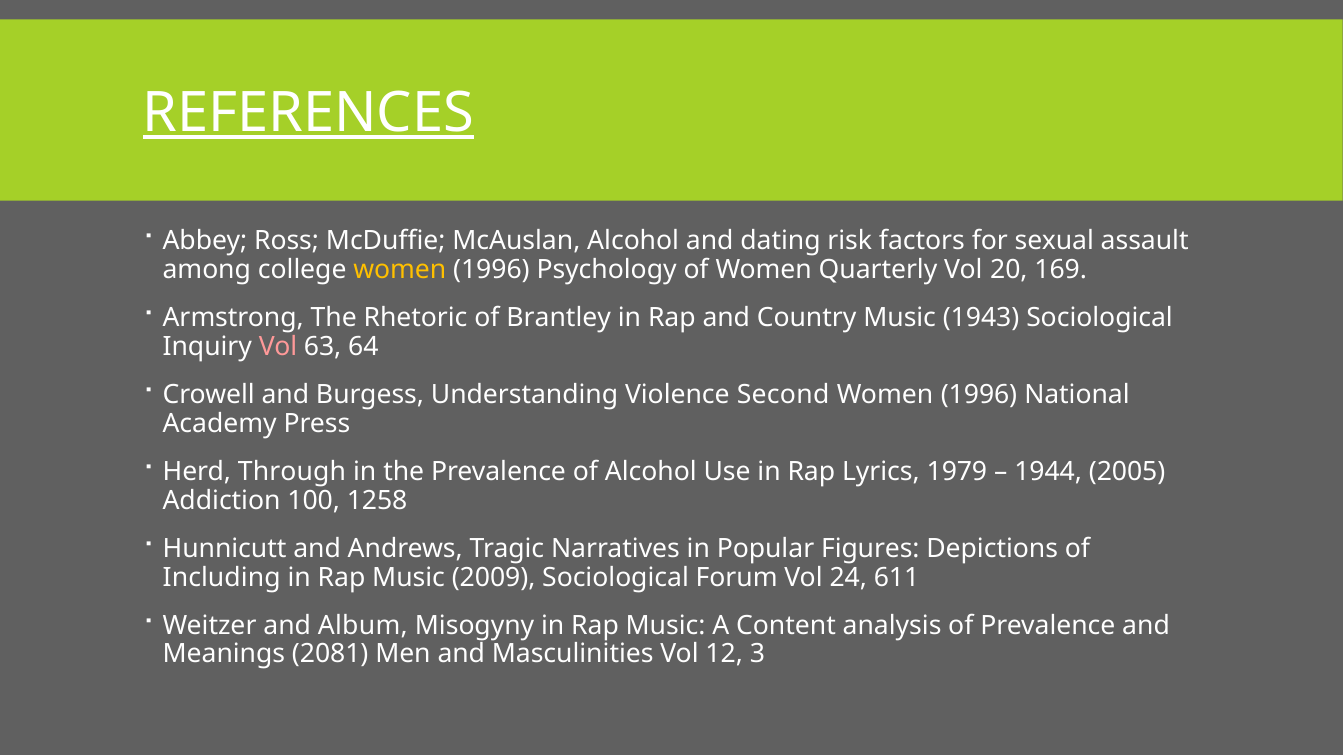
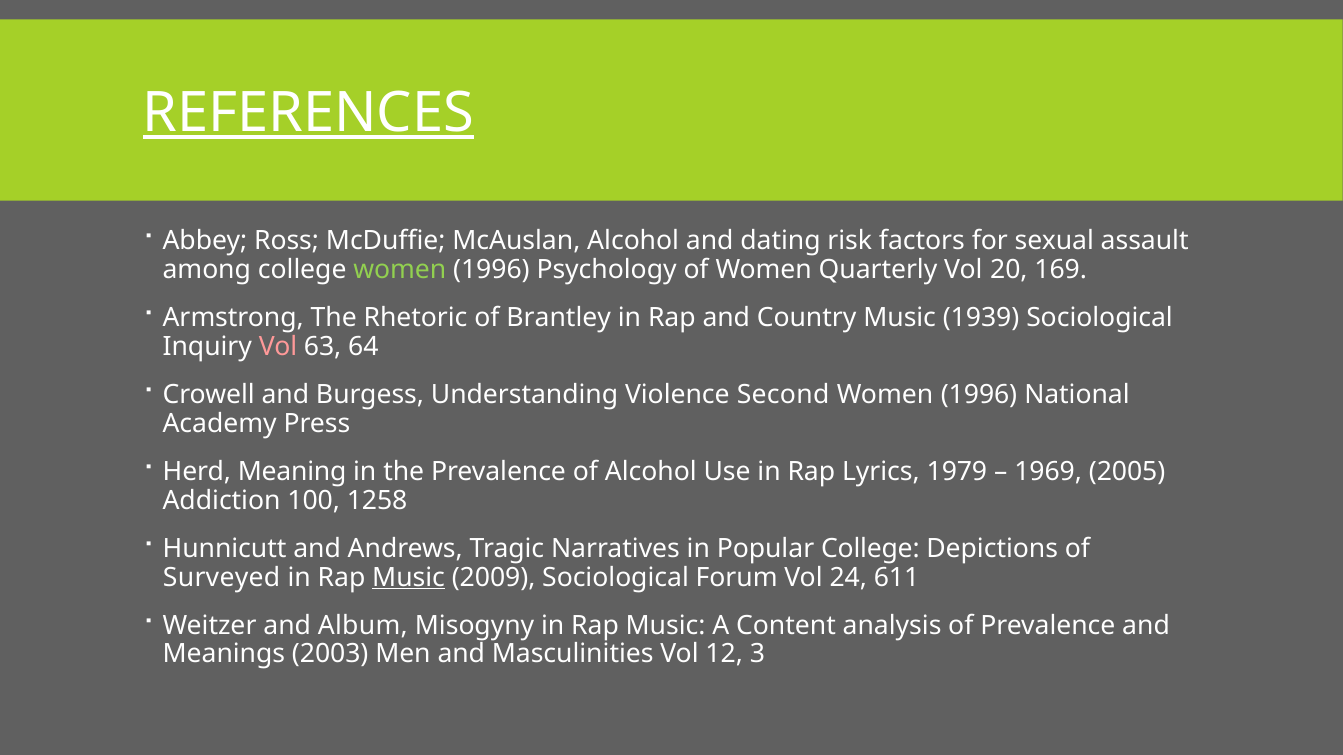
women at (400, 270) colour: yellow -> light green
1943: 1943 -> 1939
Through: Through -> Meaning
1944: 1944 -> 1969
Popular Figures: Figures -> College
Including: Including -> Surveyed
Music at (409, 578) underline: none -> present
2081: 2081 -> 2003
